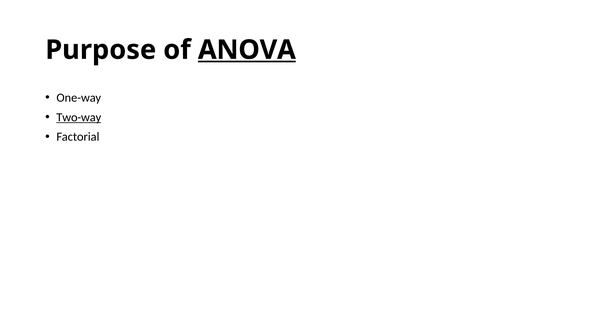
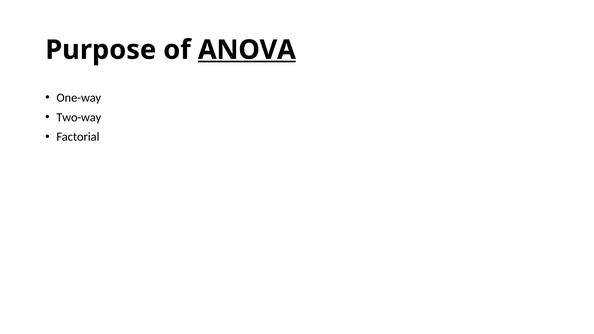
Two-way underline: present -> none
